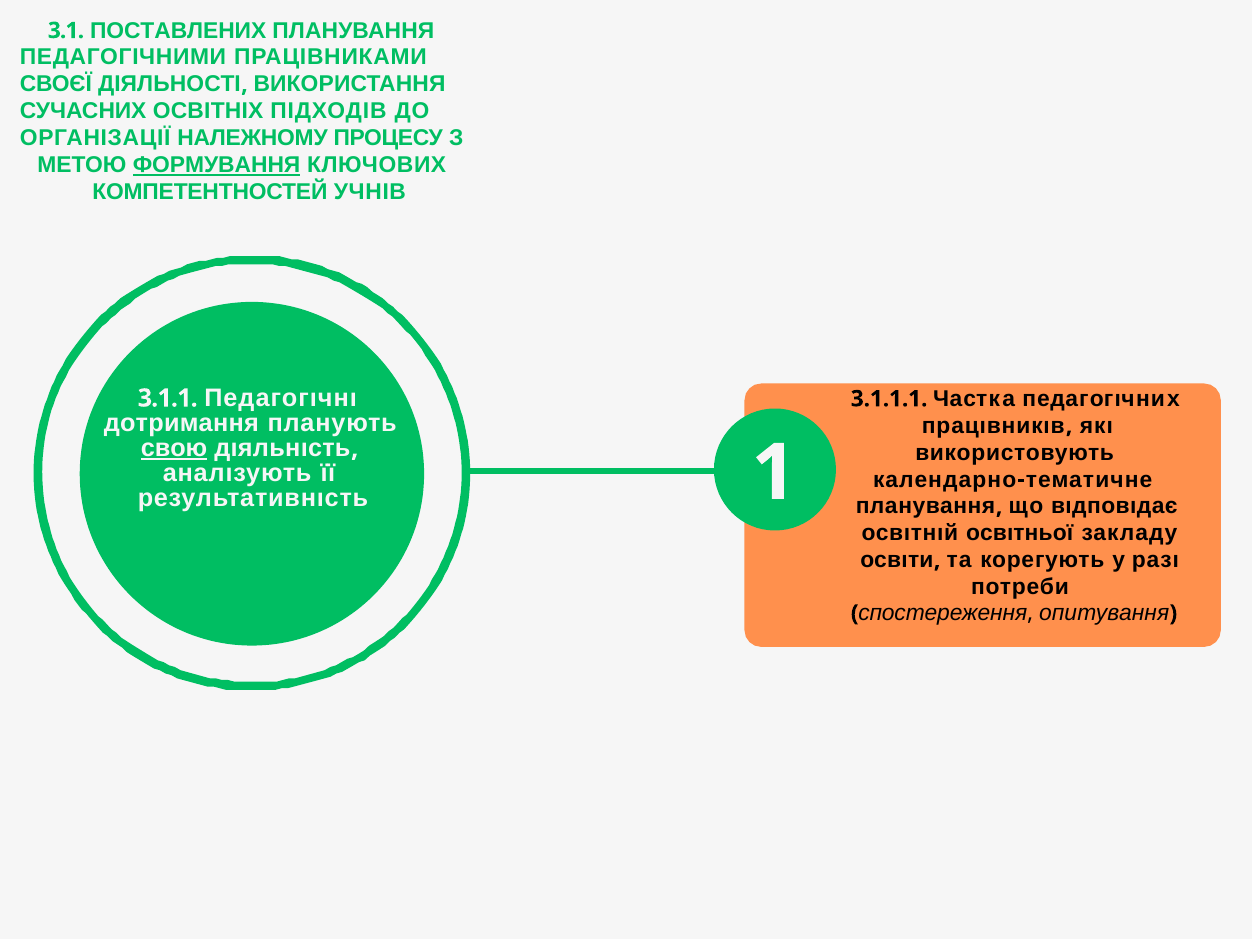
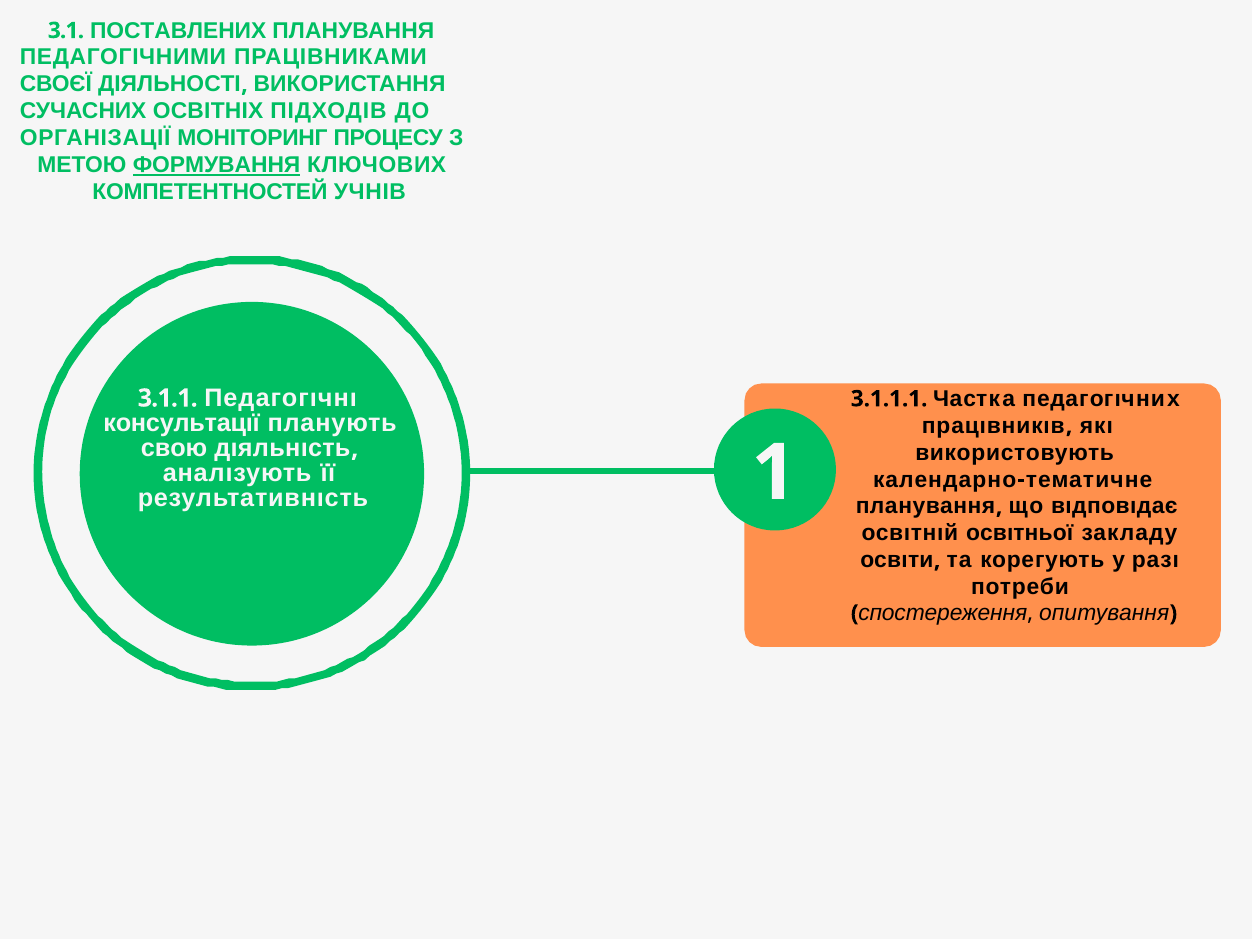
НАЛЕЖНОМУ: НАЛЕЖНОМУ -> МОНІТОРИНГ
дотримання: дотримання -> консультацıї
свою underline: present -> none
